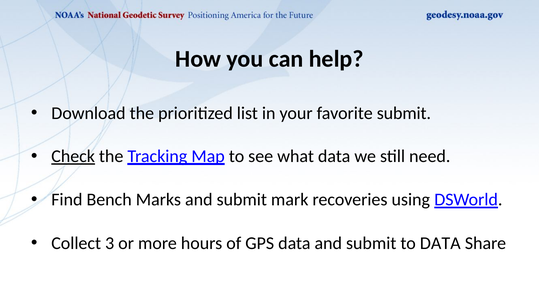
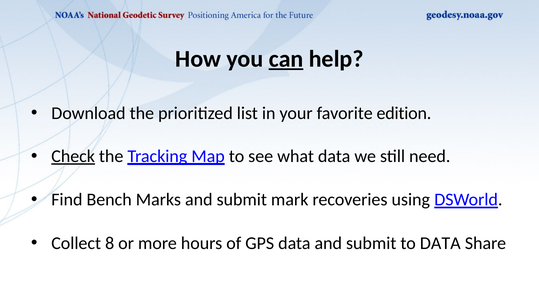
can underline: none -> present
favorite submit: submit -> edition
3: 3 -> 8
